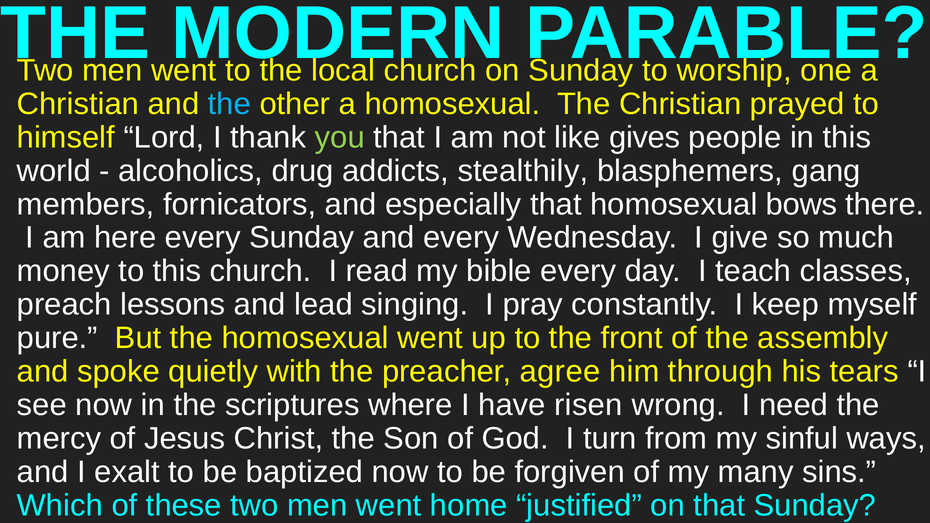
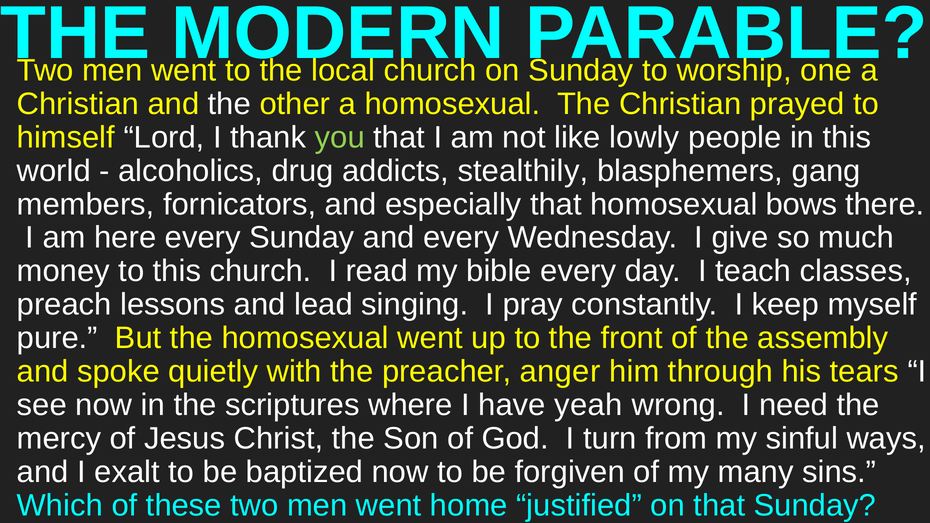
the at (229, 104) colour: light blue -> white
gives: gives -> lowly
agree: agree -> anger
risen: risen -> yeah
